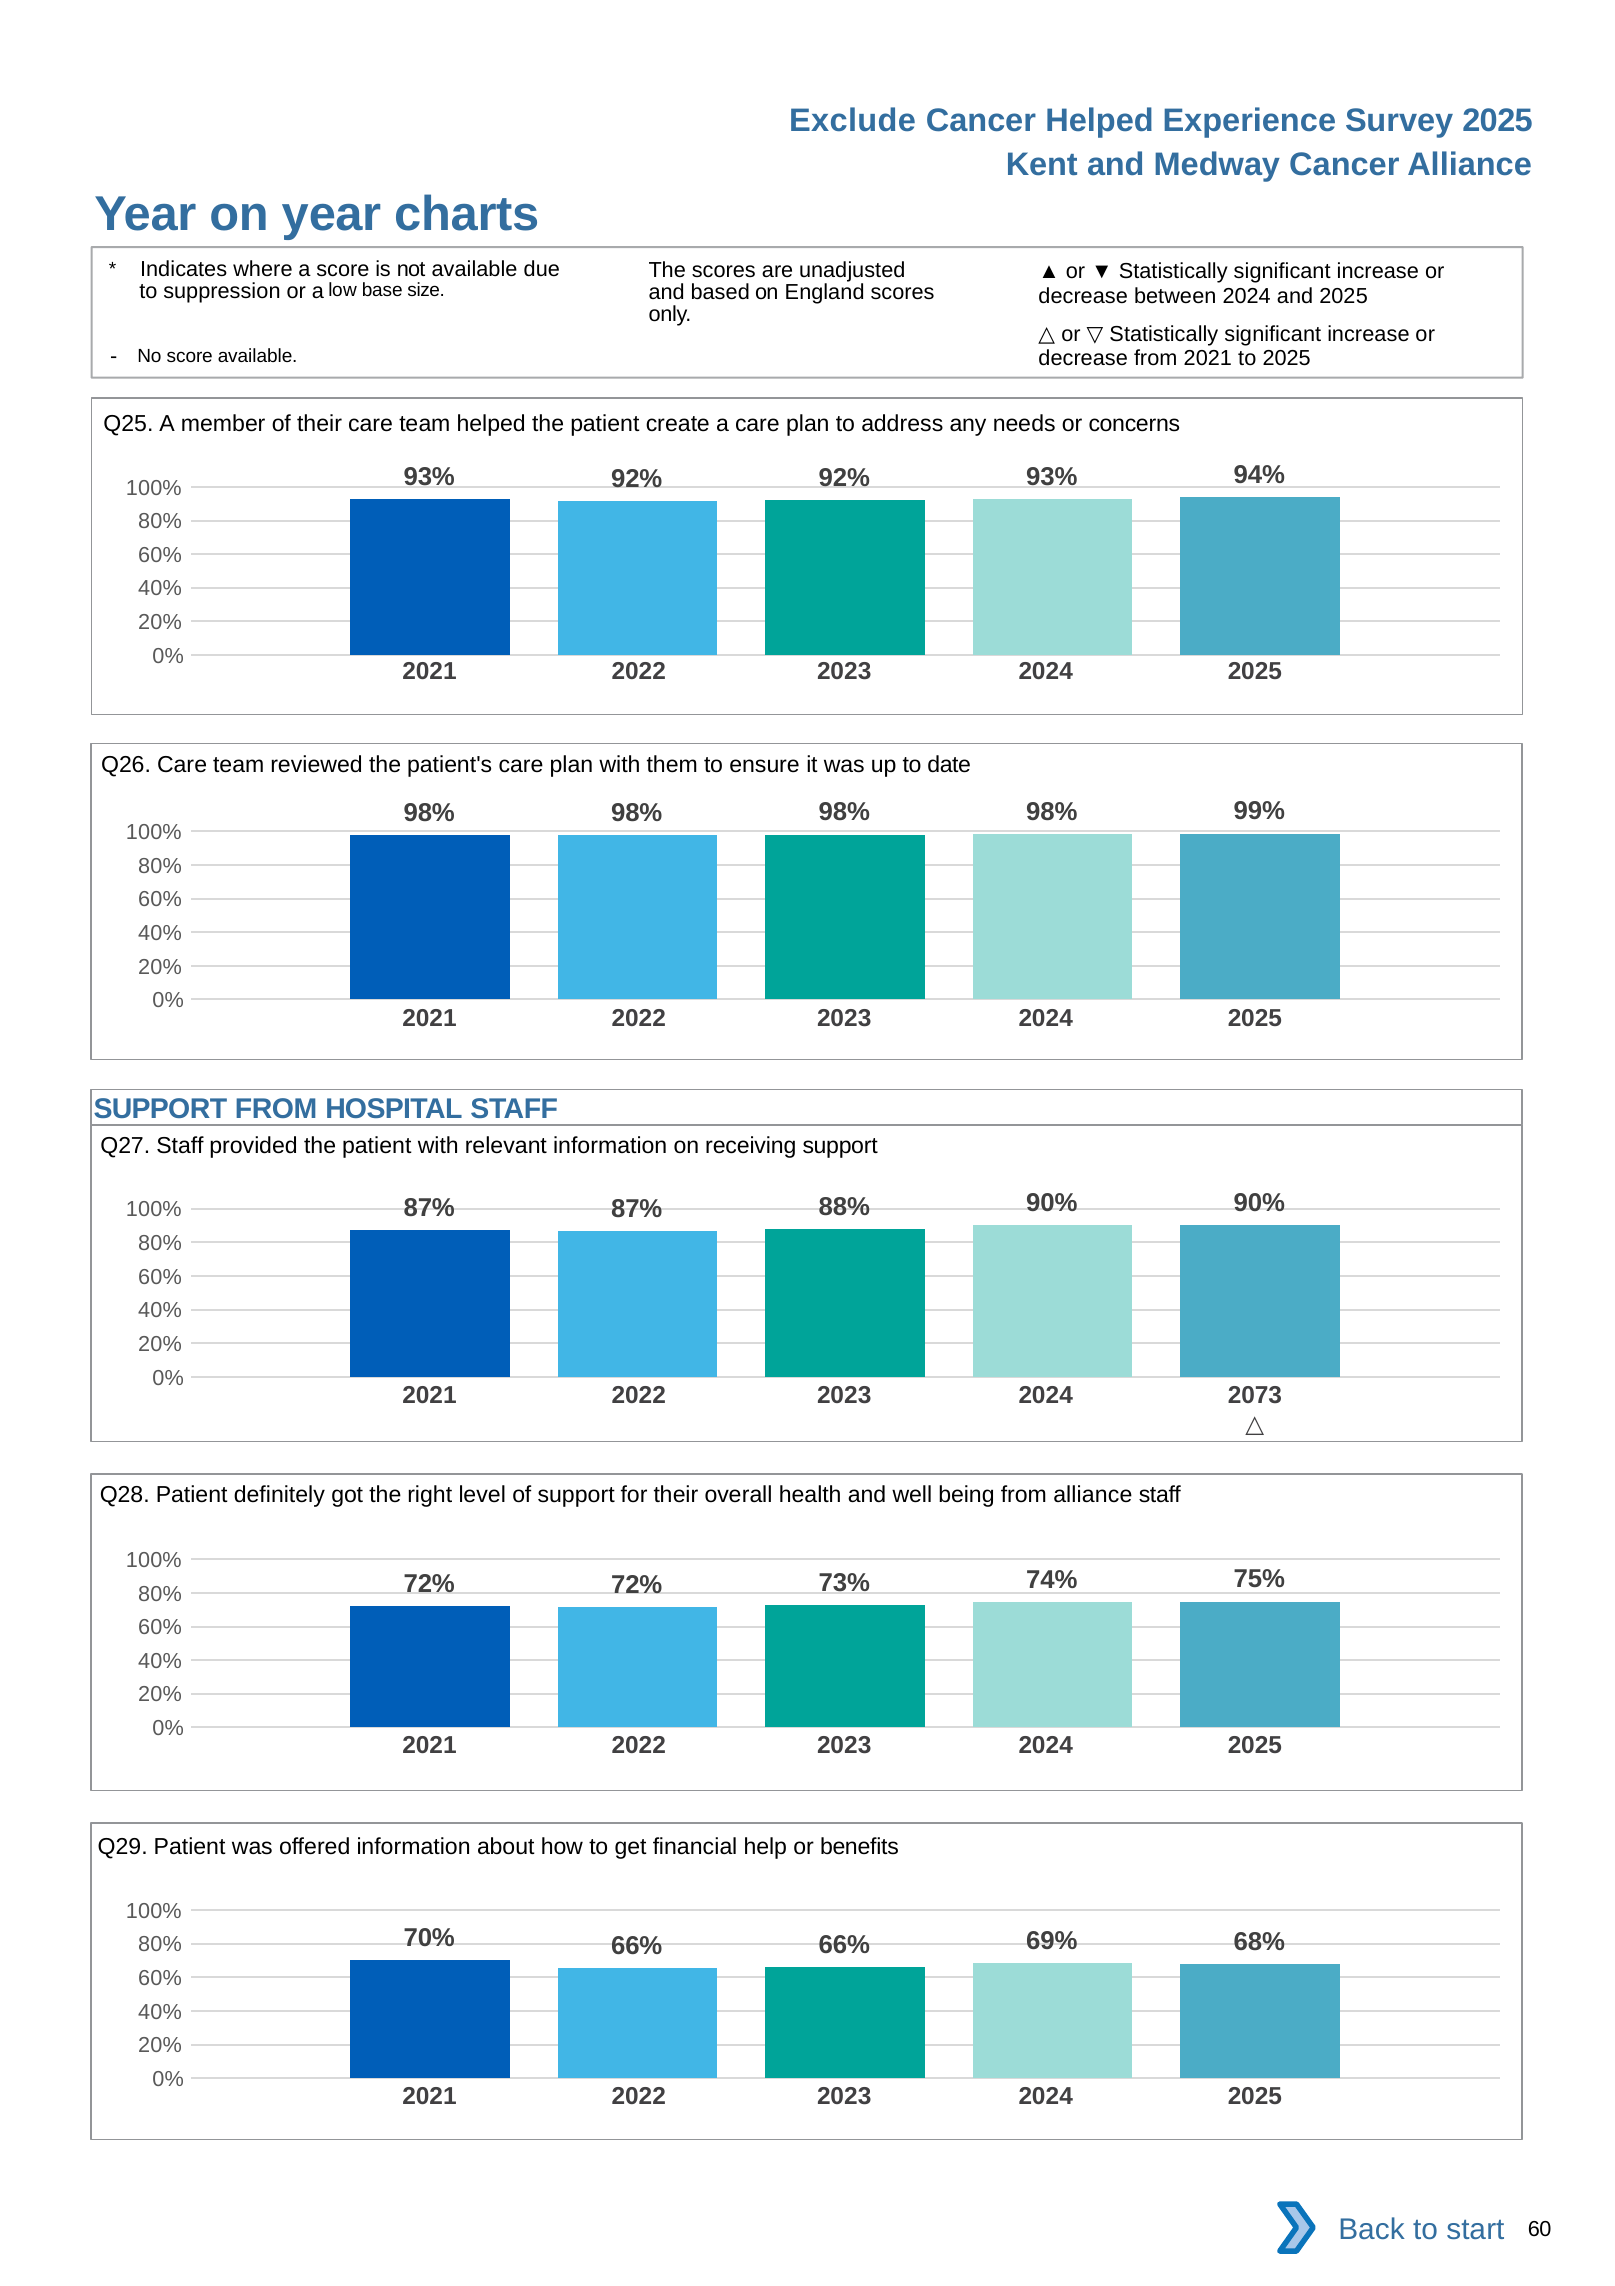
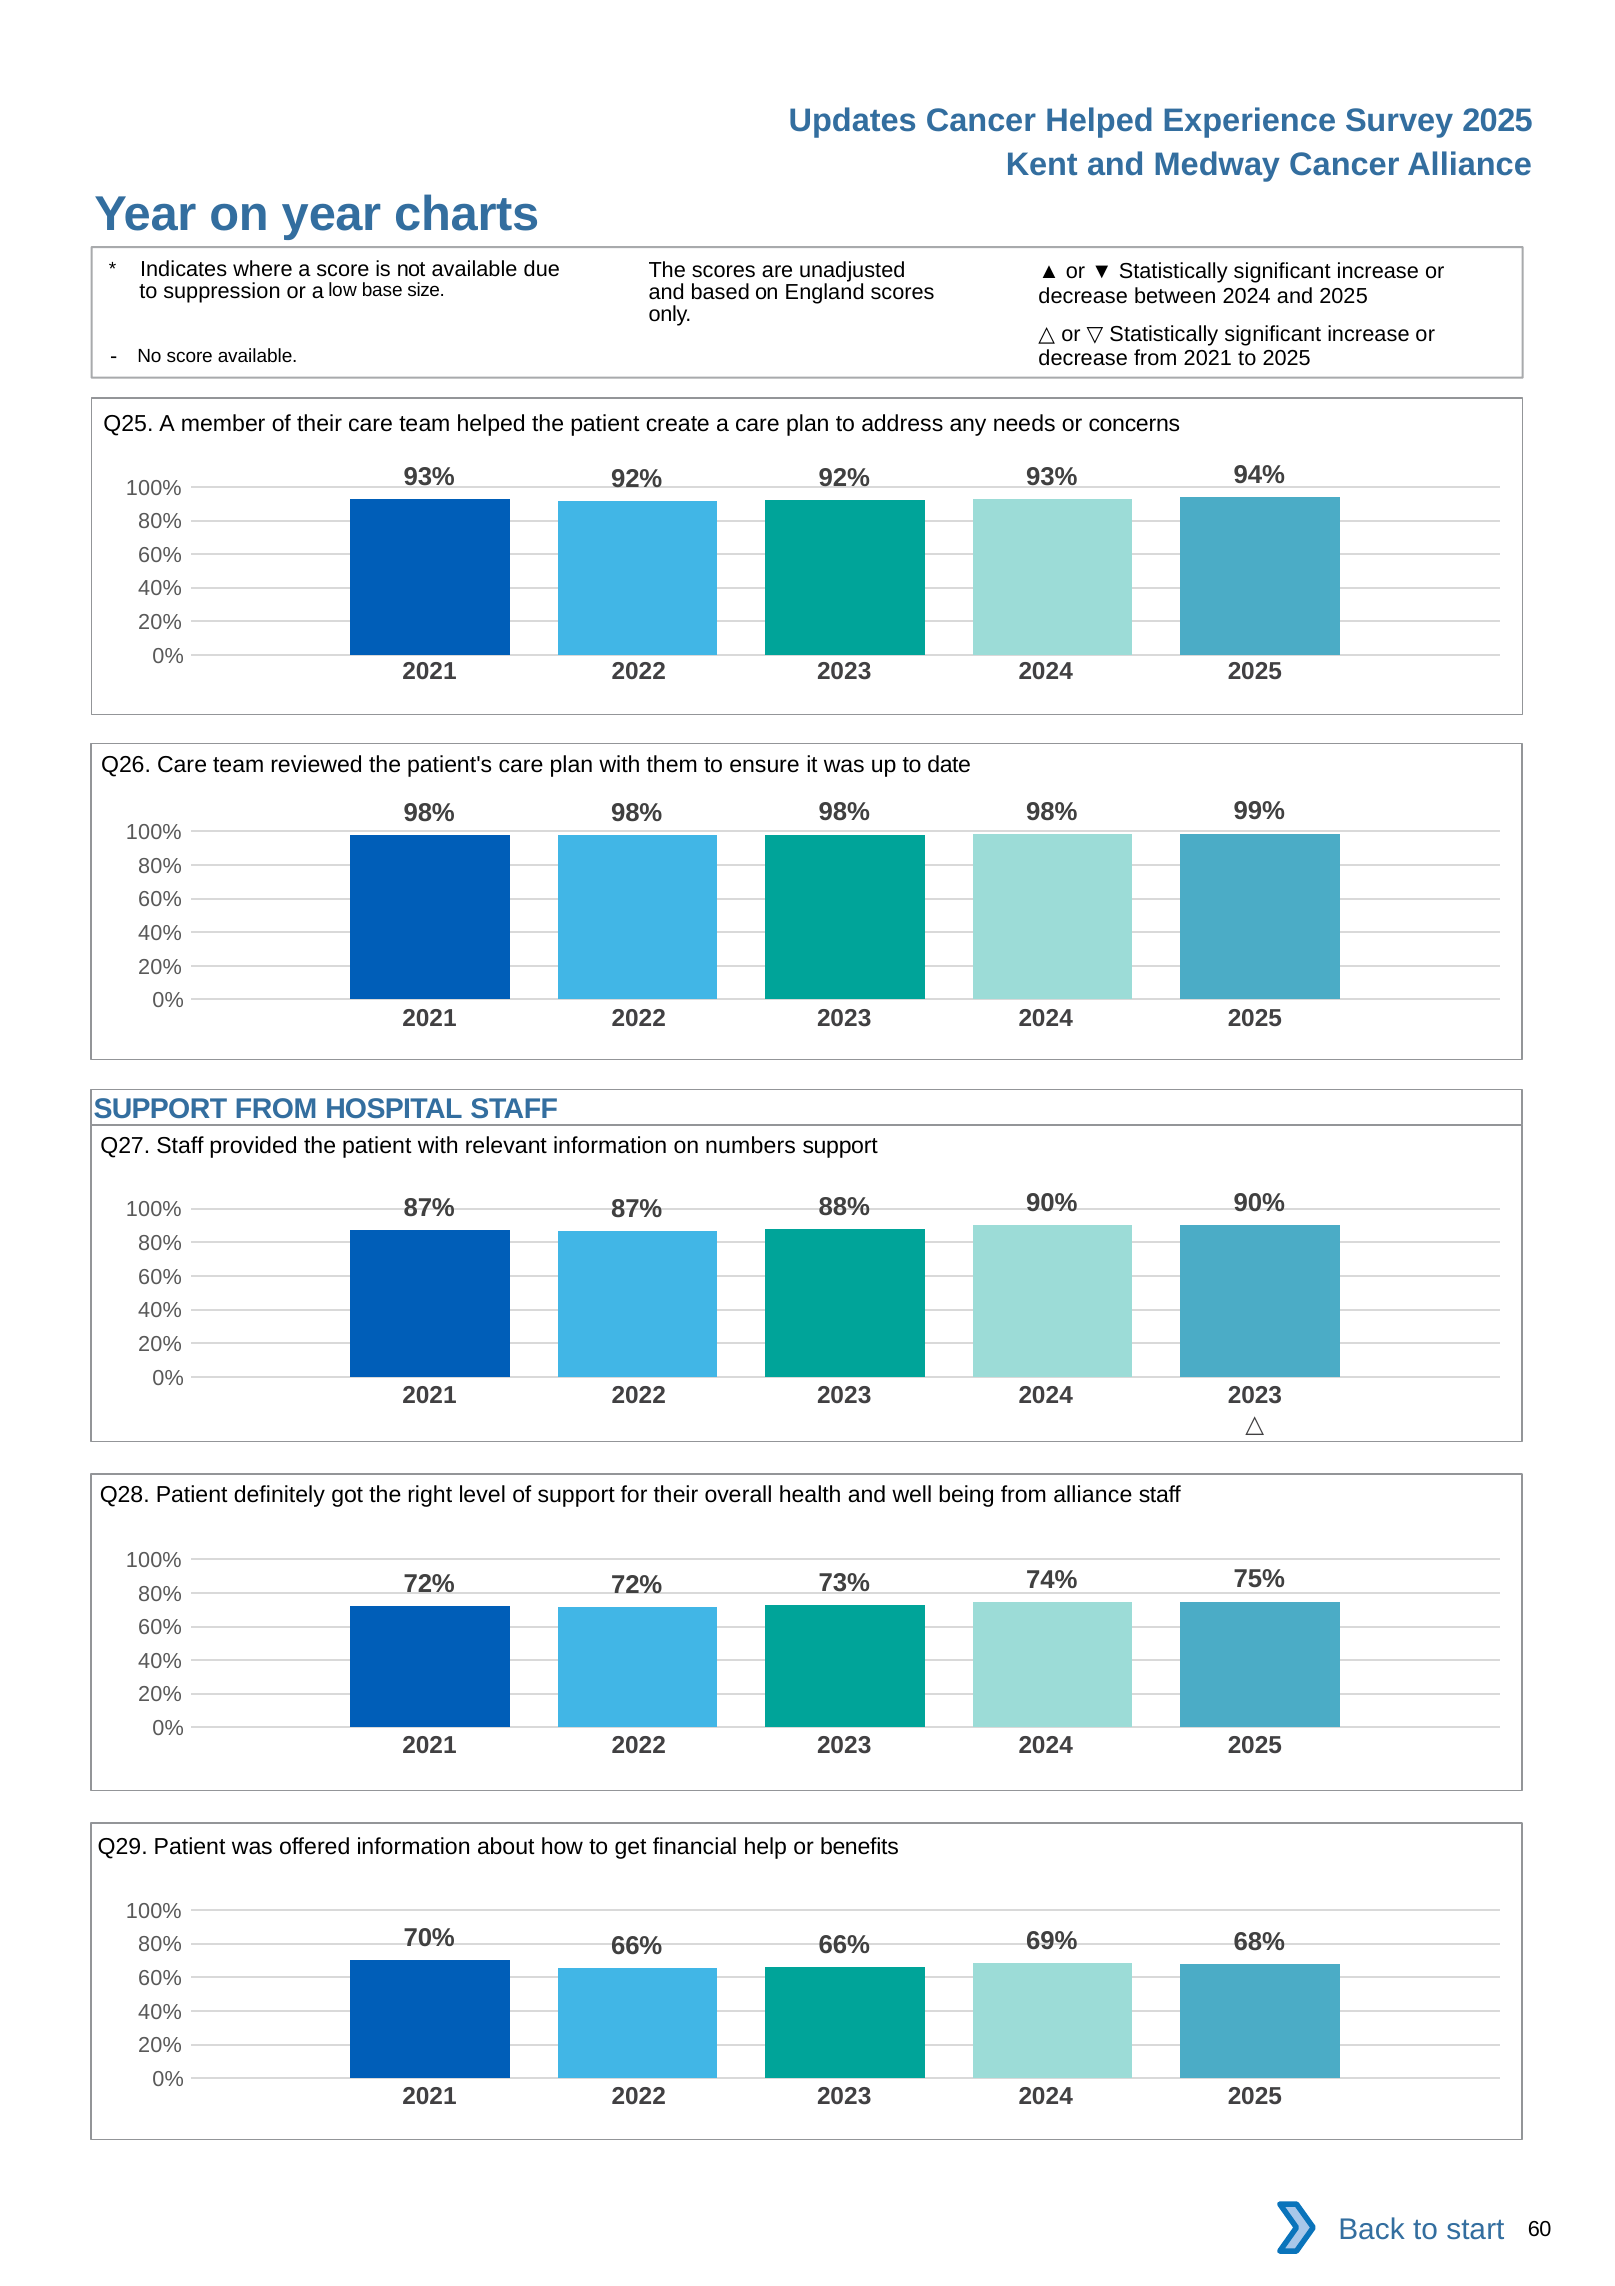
Exclude: Exclude -> Updates
receiving: receiving -> numbers
2024 2073: 2073 -> 2023
